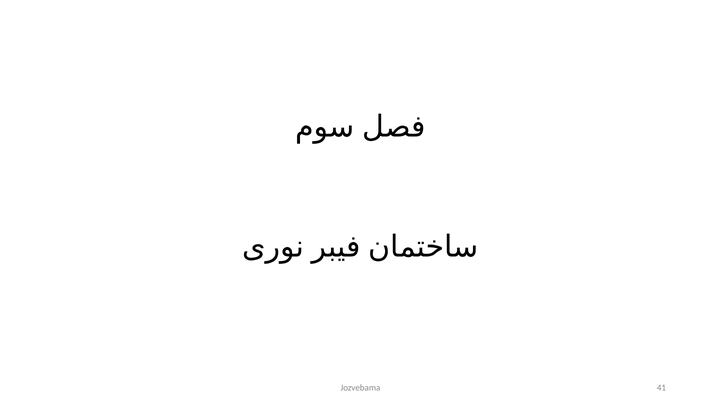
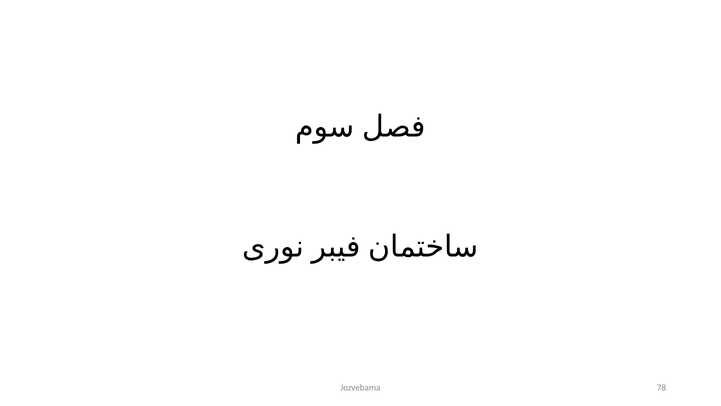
41: 41 -> 78
